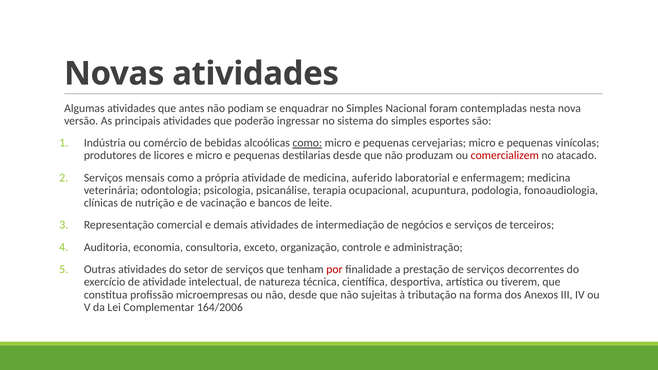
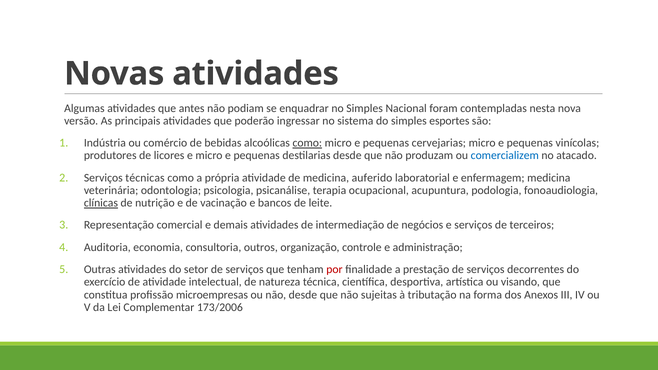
comercializem colour: red -> blue
mensais: mensais -> técnicas
clínicas underline: none -> present
exceto: exceto -> outros
tiverem: tiverem -> visando
164/2006: 164/2006 -> 173/2006
